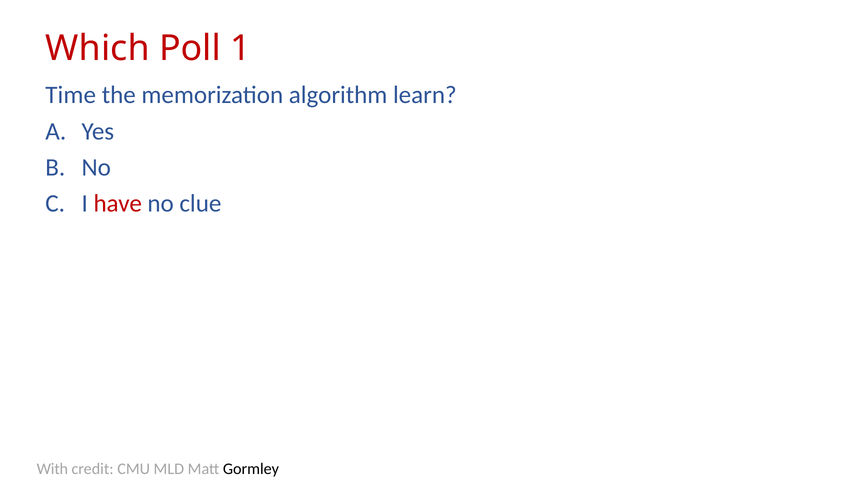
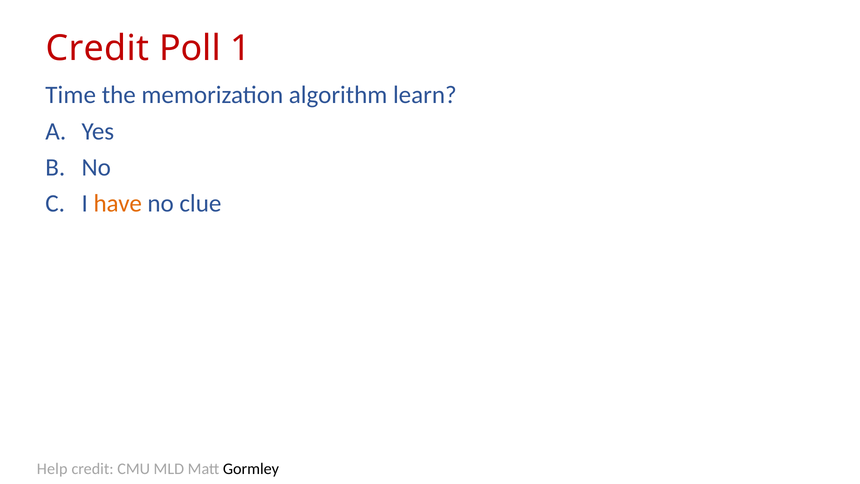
Which at (98, 48): Which -> Credit
have colour: red -> orange
With: With -> Help
